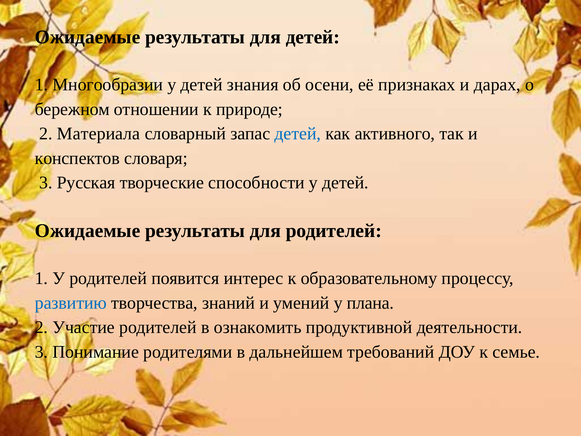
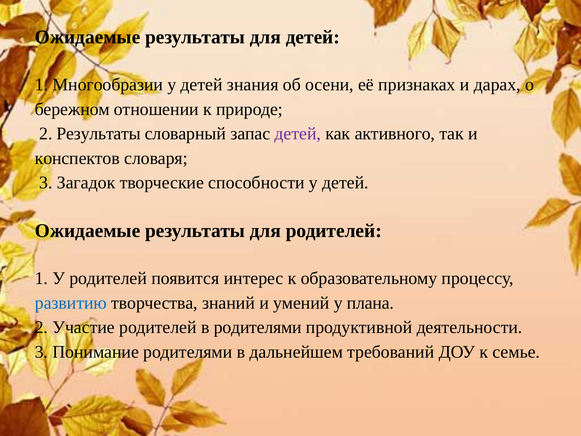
2 Материала: Материала -> Результаты
детей at (298, 134) colour: blue -> purple
Русская: Русская -> Загадок
в ознакомить: ознакомить -> родителями
